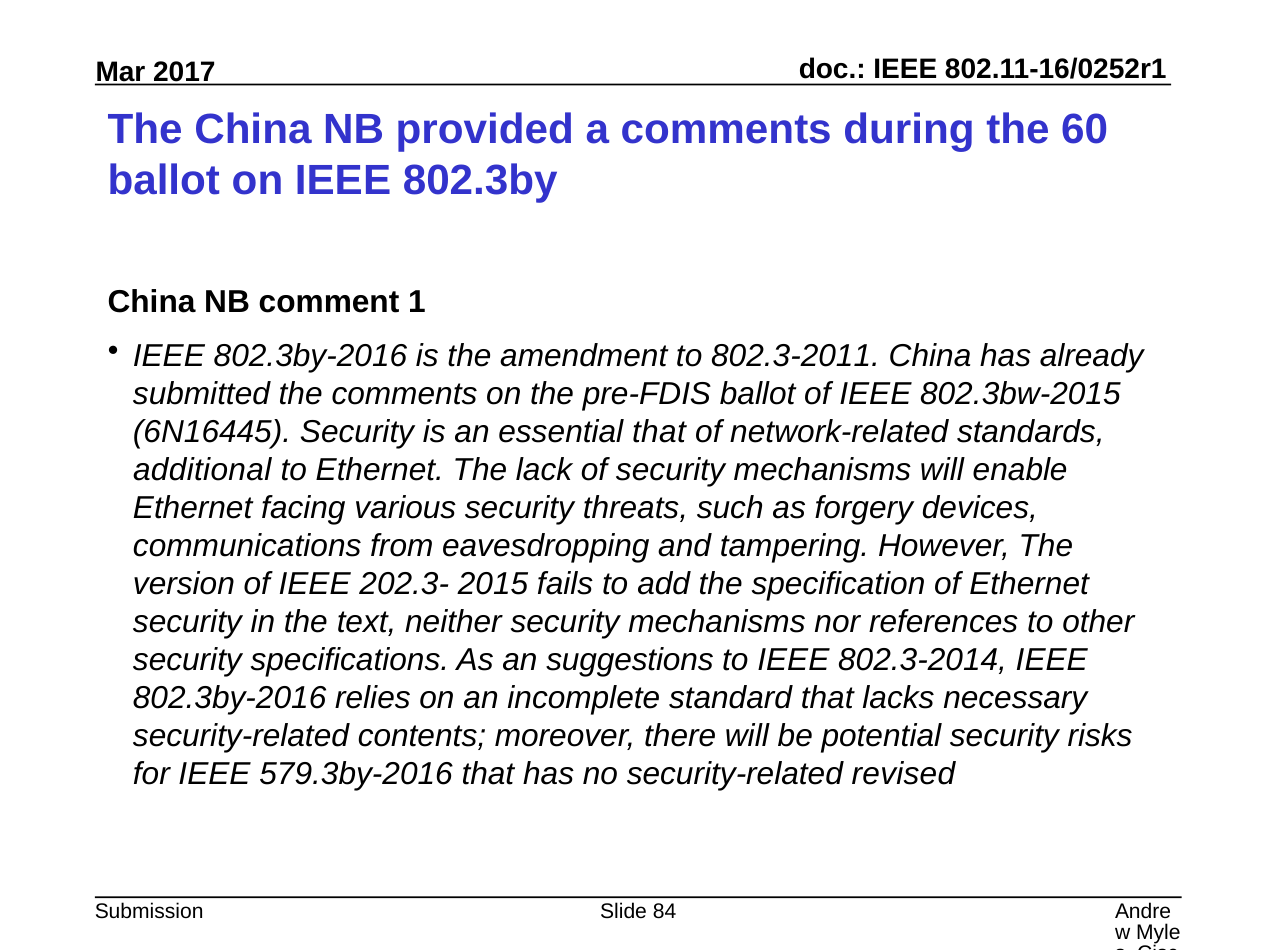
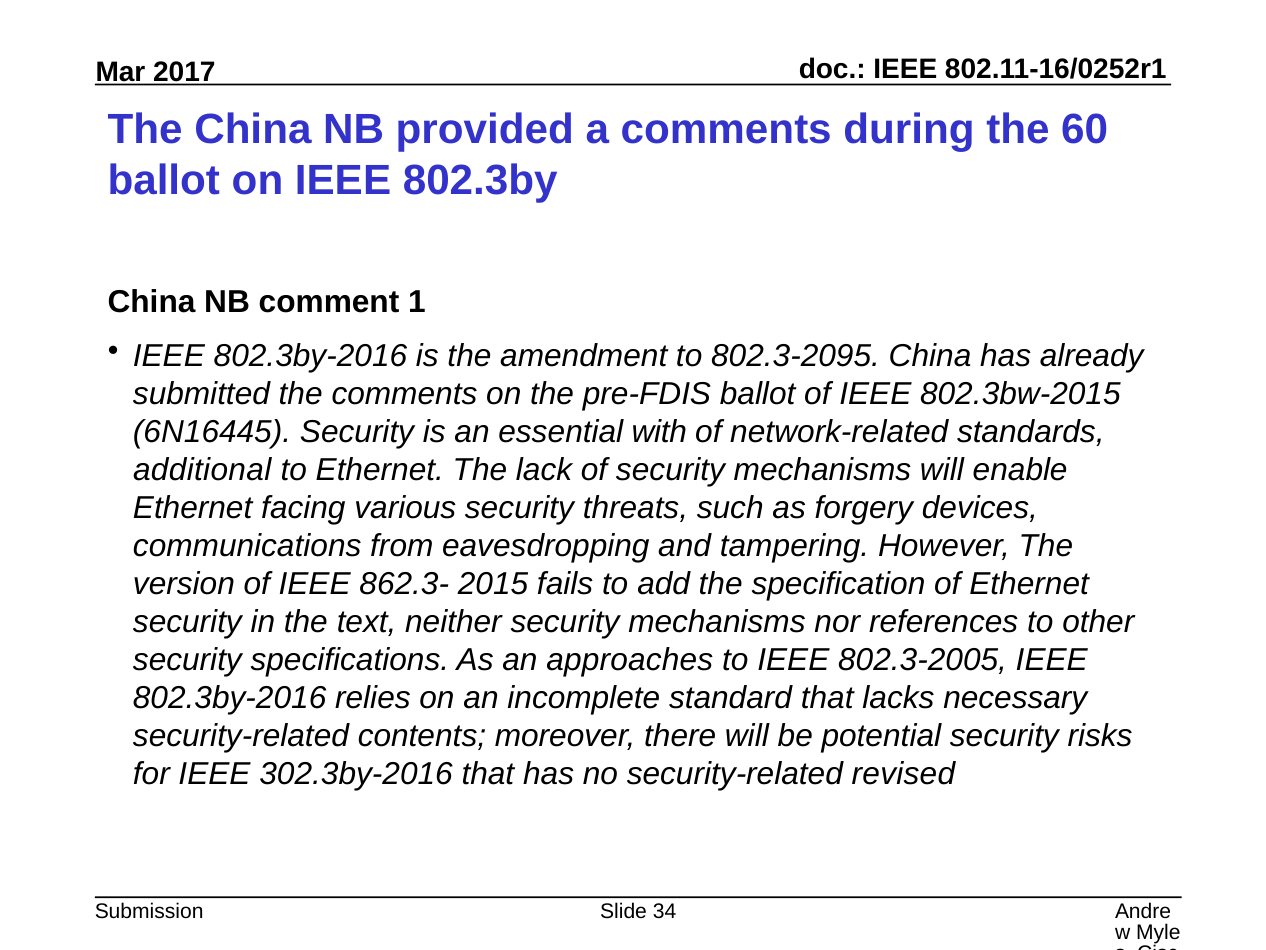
802.3-2011: 802.3-2011 -> 802.3-2095
essential that: that -> with
202.3-: 202.3- -> 862.3-
suggestions: suggestions -> approaches
802.3-2014: 802.3-2014 -> 802.3-2005
579.3by-2016: 579.3by-2016 -> 302.3by-2016
84: 84 -> 34
